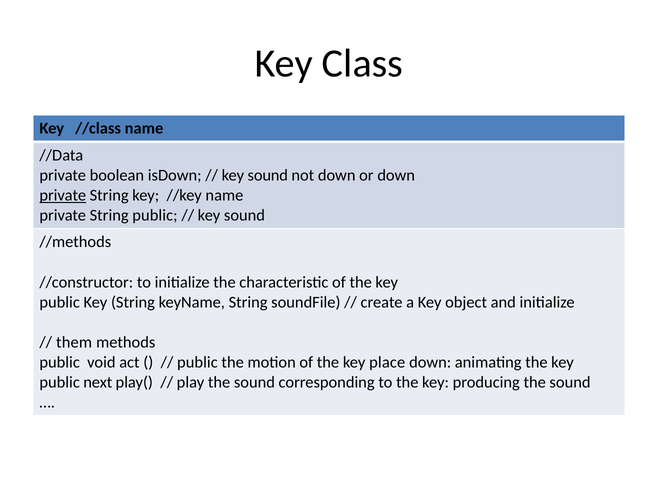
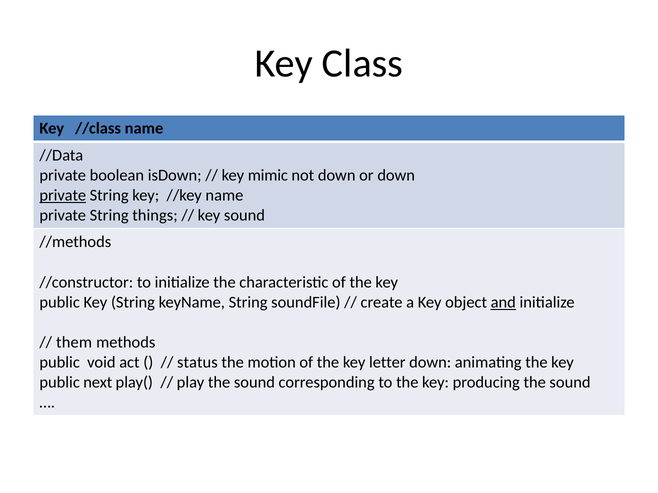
sound at (268, 175): sound -> mimic
String public: public -> things
and underline: none -> present
public at (197, 363): public -> status
place: place -> letter
